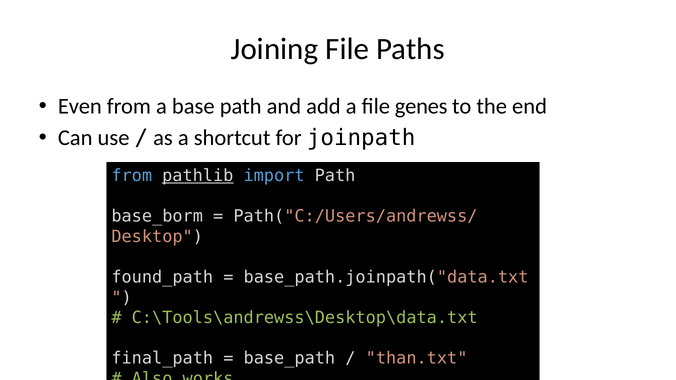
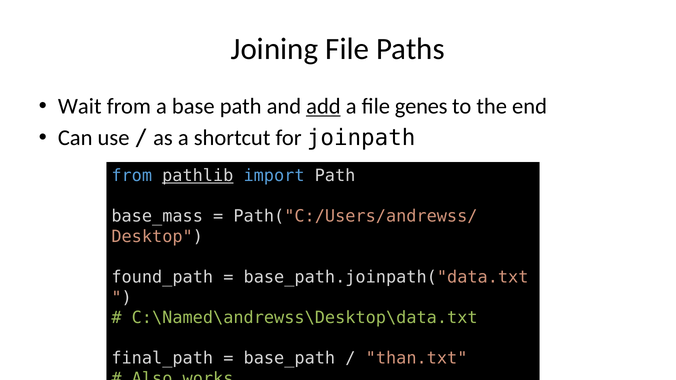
Even: Even -> Wait
add underline: none -> present
base_borm: base_borm -> base_mass
C:\Tools\andrewss\Desktop\data.txt: C:\Tools\andrewss\Desktop\data.txt -> C:\Named\andrewss\Desktop\data.txt
